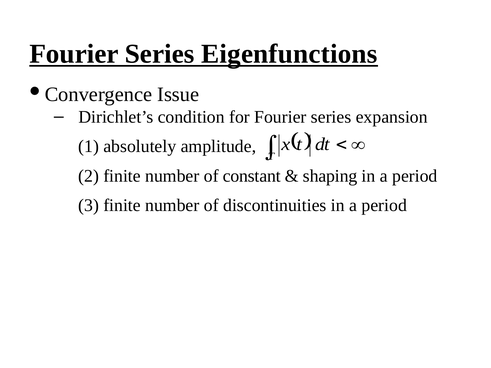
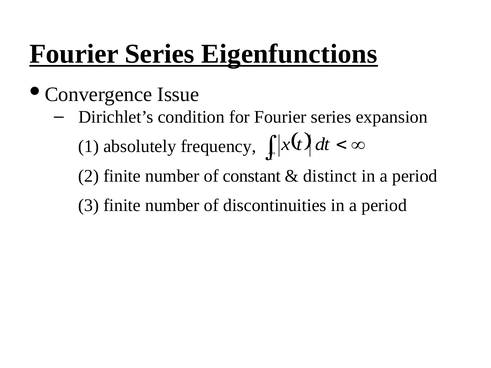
amplitude: amplitude -> frequency
shaping: shaping -> distinct
